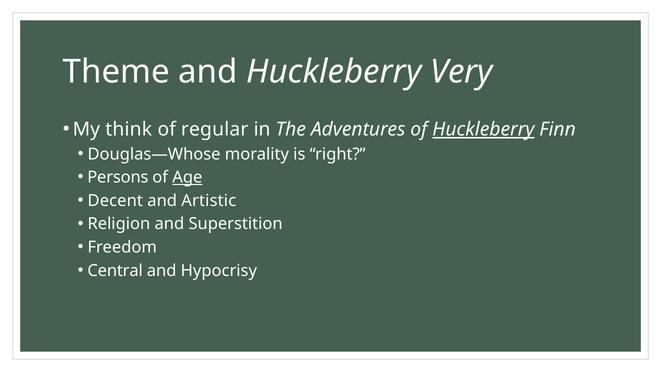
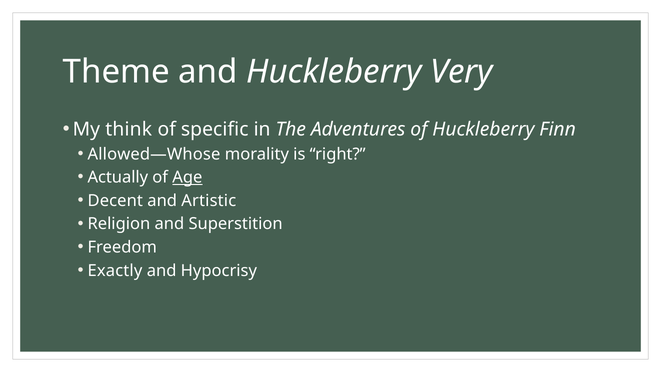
regular: regular -> specific
Huckleberry at (483, 129) underline: present -> none
Douglas—Whose: Douglas—Whose -> Allowed—Whose
Persons: Persons -> Actually
Central: Central -> Exactly
